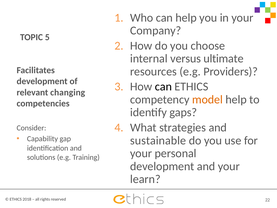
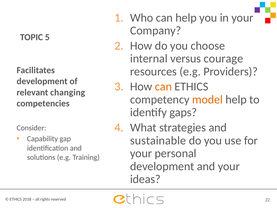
ultimate: ultimate -> courage
can at (163, 87) colour: black -> orange
learn: learn -> ideas
